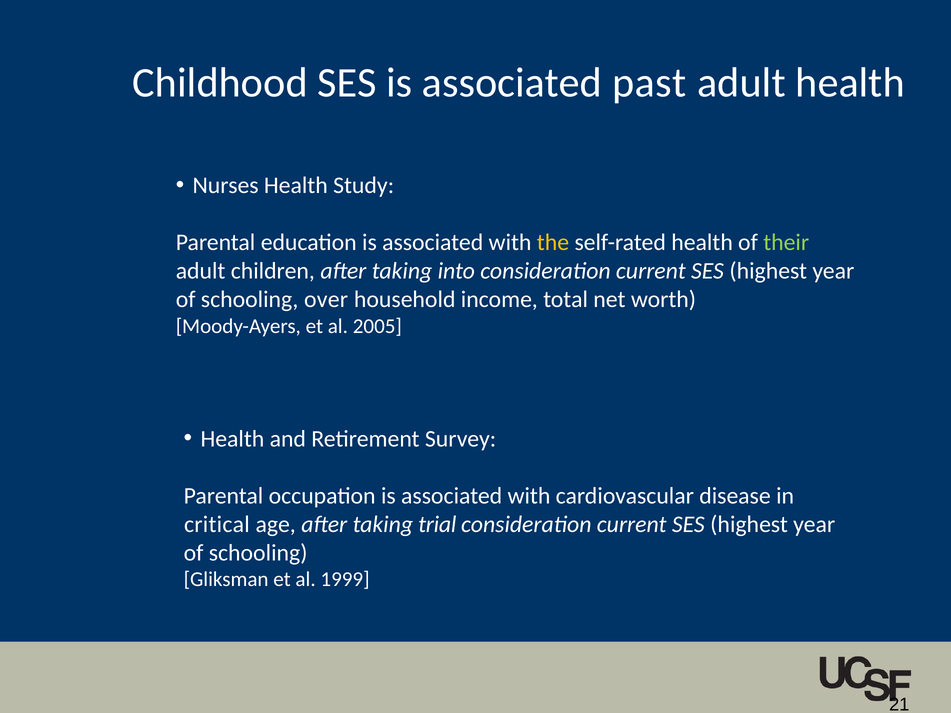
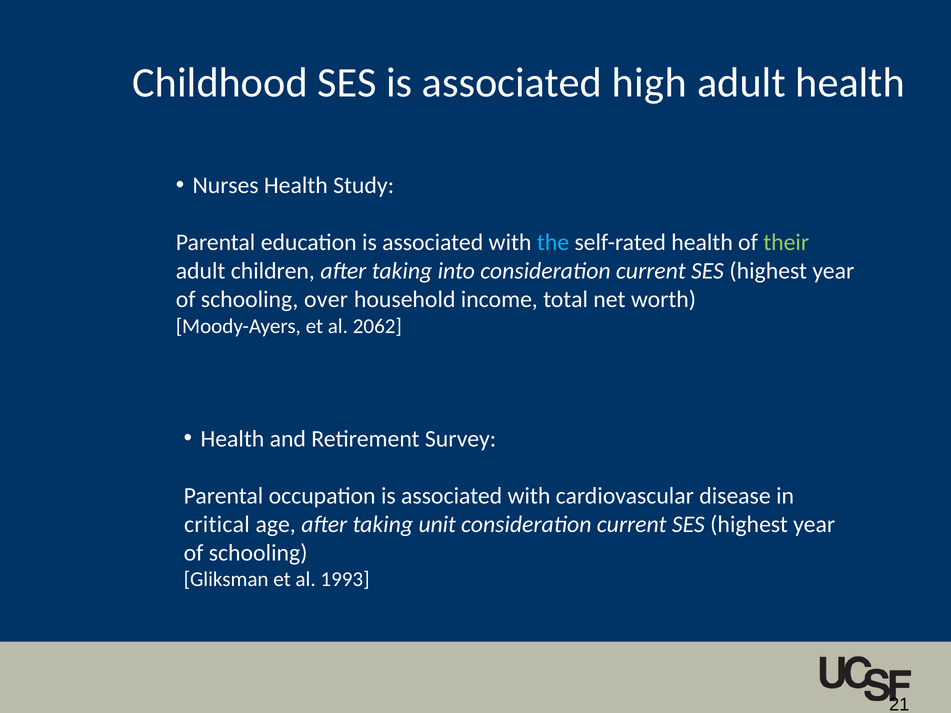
past: past -> high
the colour: yellow -> light blue
2005: 2005 -> 2062
trial: trial -> unit
1999: 1999 -> 1993
